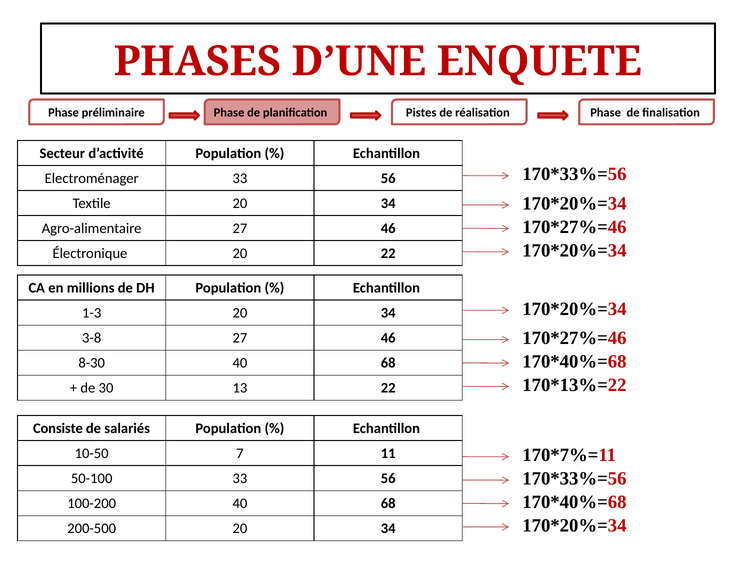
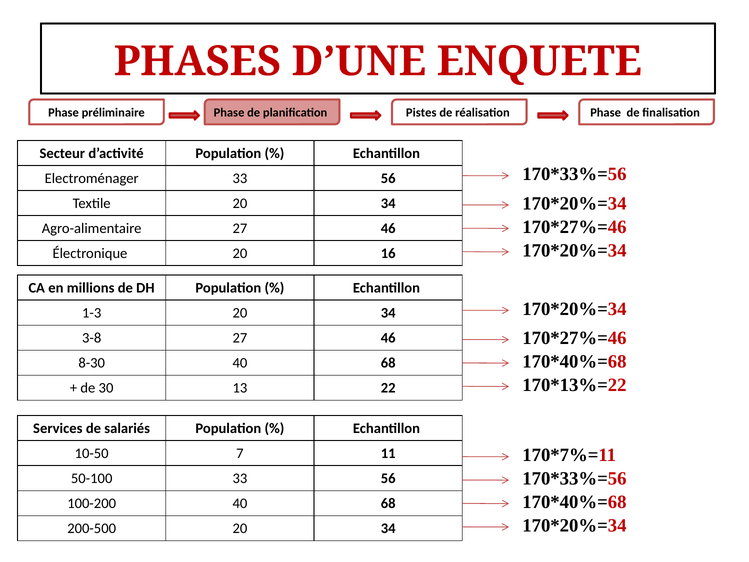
20 22: 22 -> 16
Consiste: Consiste -> Services
